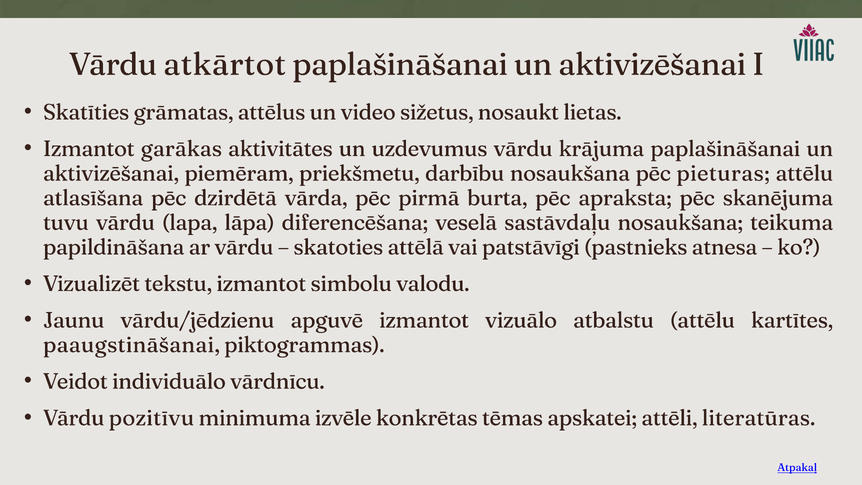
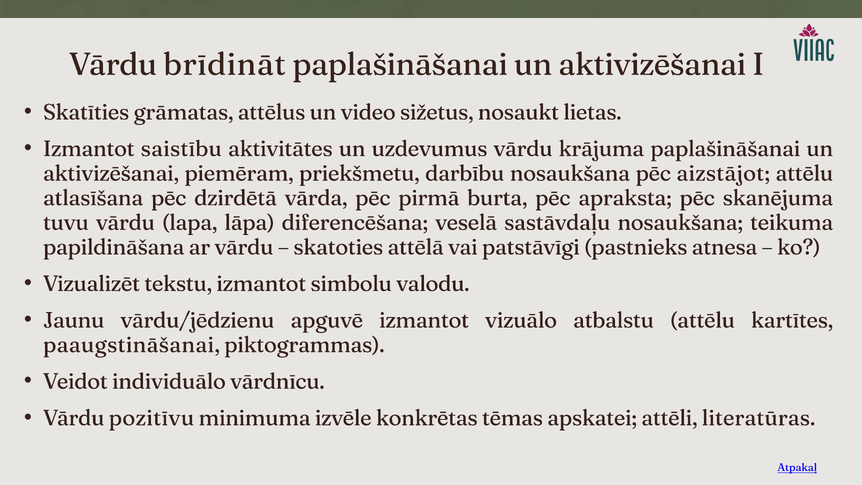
atkārtot: atkārtot -> brīdināt
garākas: garākas -> saistību
pieturas: pieturas -> aizstājot
